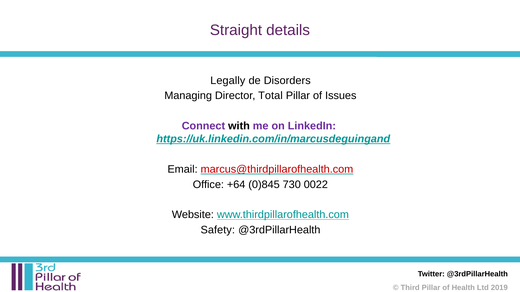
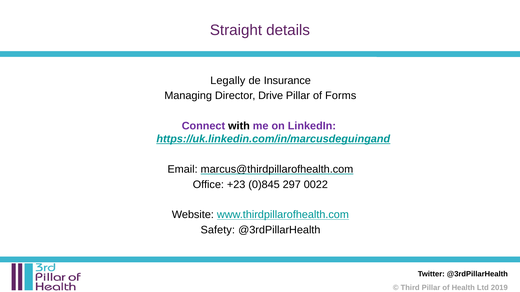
Disorders: Disorders -> Insurance
Total: Total -> Drive
Issues: Issues -> Forms
marcus@thirdpillarofhealth.com colour: red -> black
+64: +64 -> +23
730: 730 -> 297
